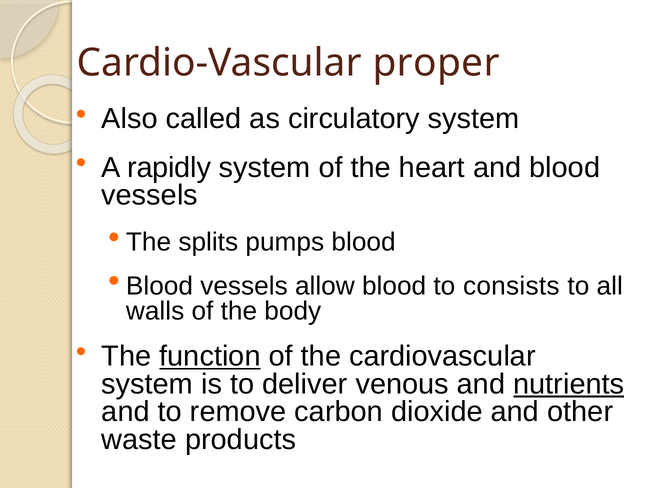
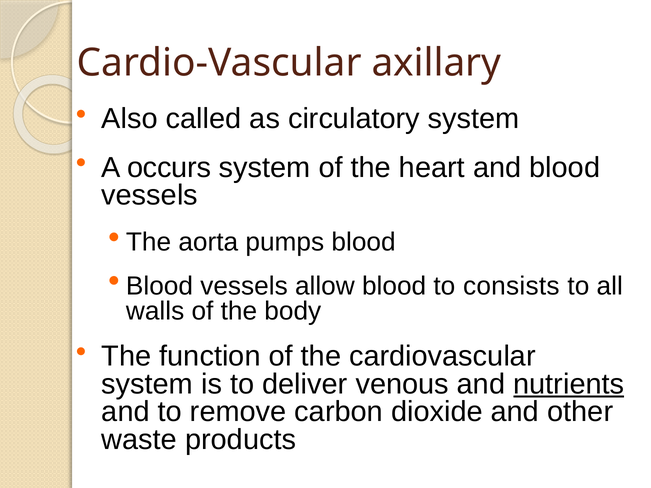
proper: proper -> axillary
rapidly: rapidly -> occurs
splits: splits -> aorta
function underline: present -> none
